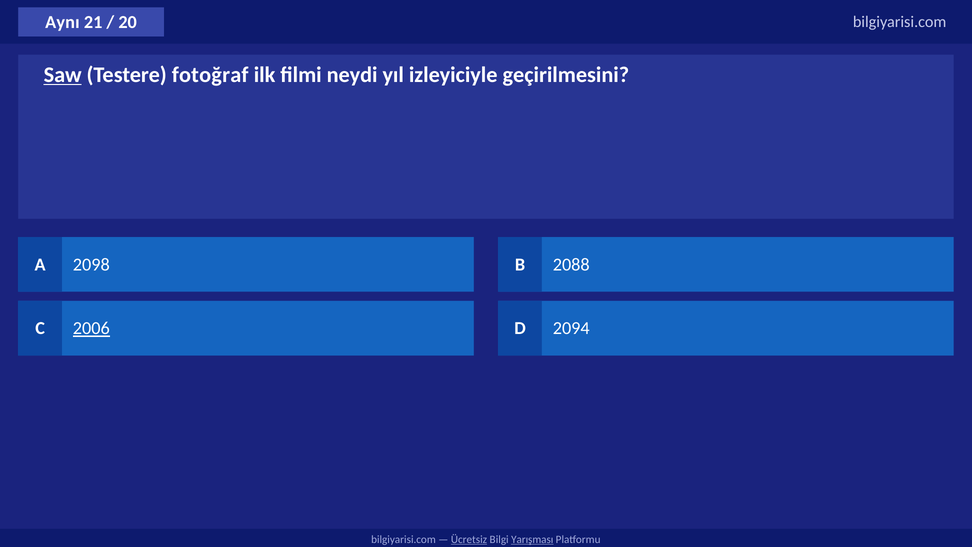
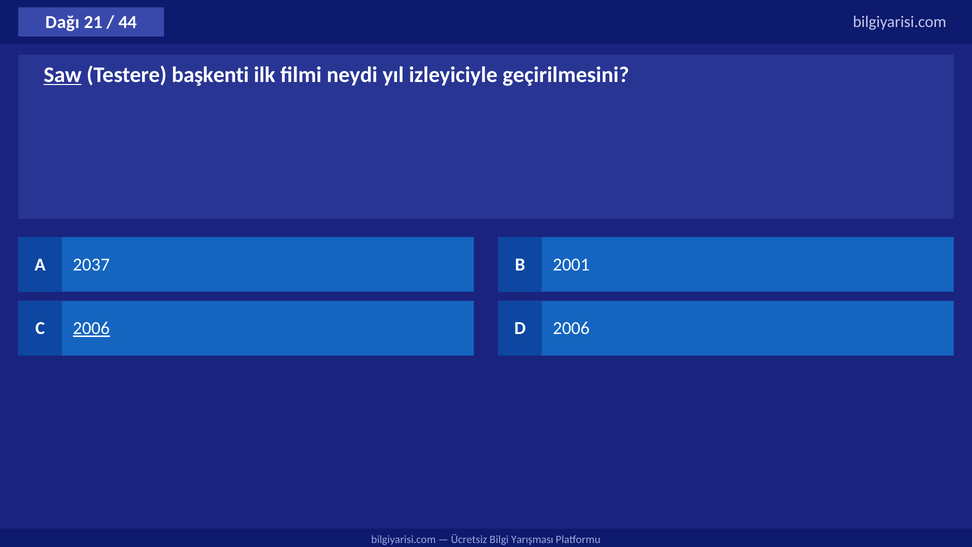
Aynı: Aynı -> Dağı
20: 20 -> 44
fotoğraf: fotoğraf -> başkenti
2098: 2098 -> 2037
2088: 2088 -> 2001
D 2094: 2094 -> 2006
Ücretsiz underline: present -> none
Yarışması underline: present -> none
